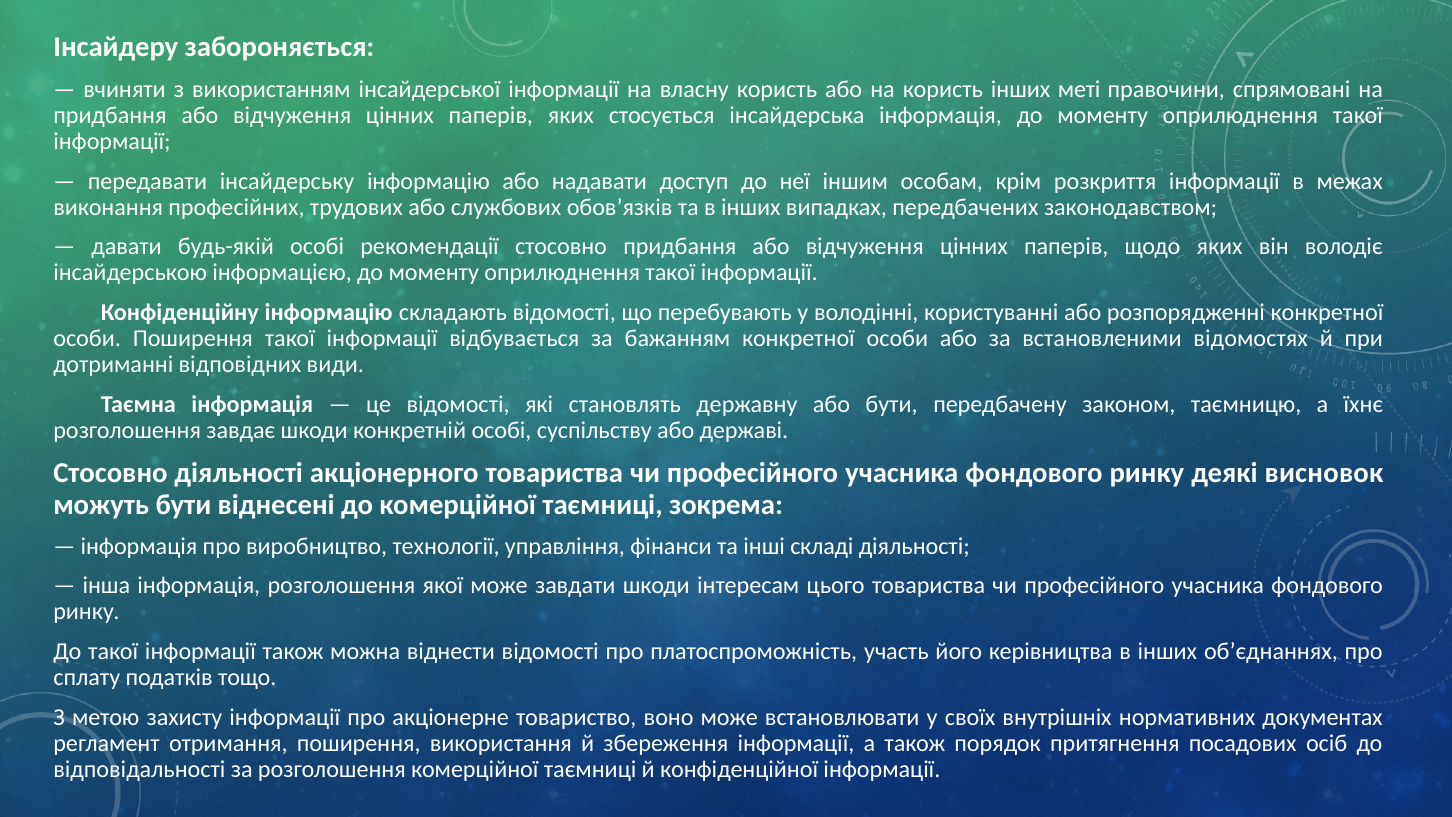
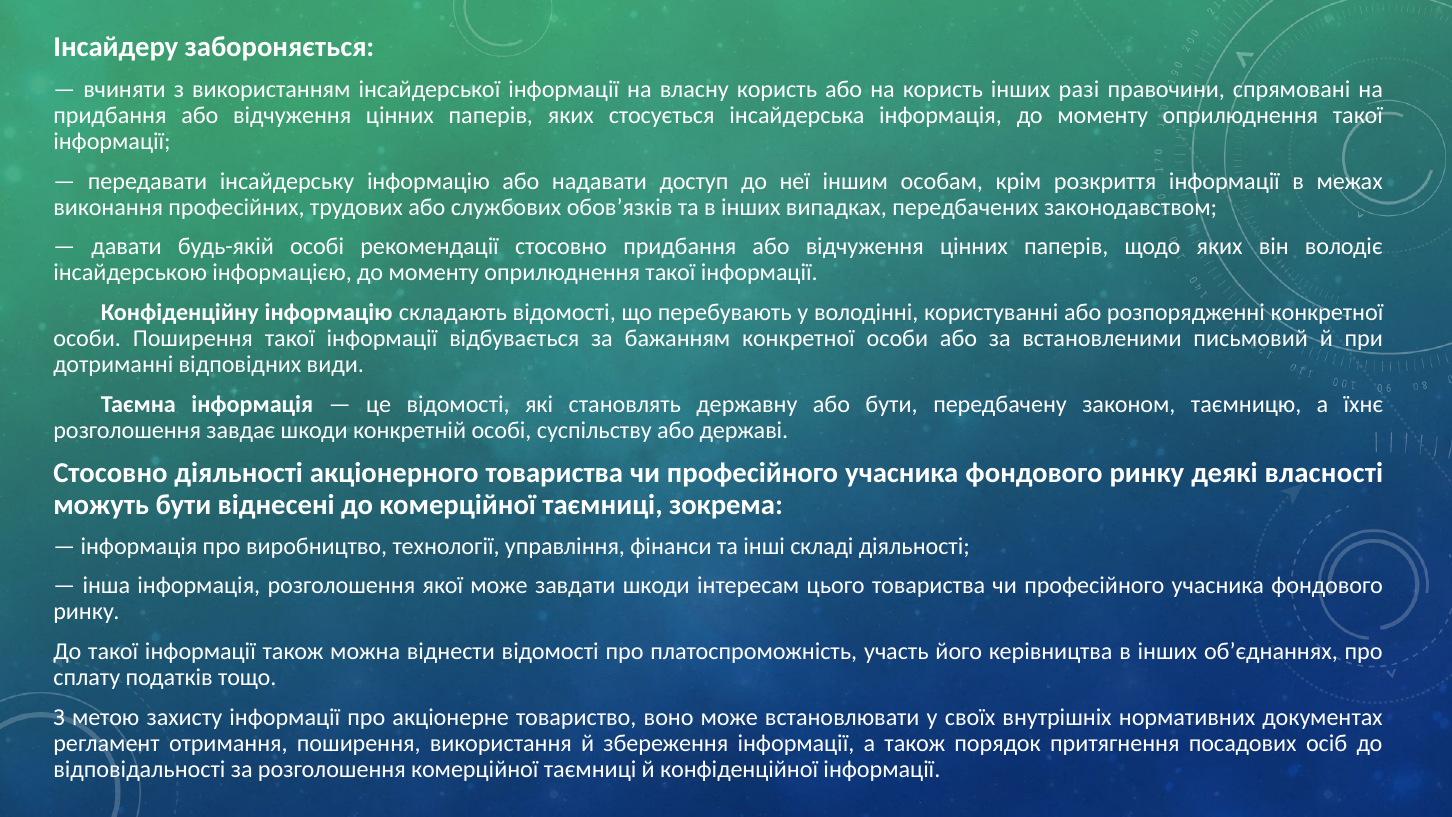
меті: меті -> разі
відомостях: відомостях -> письмовий
висновок: висновок -> власності
